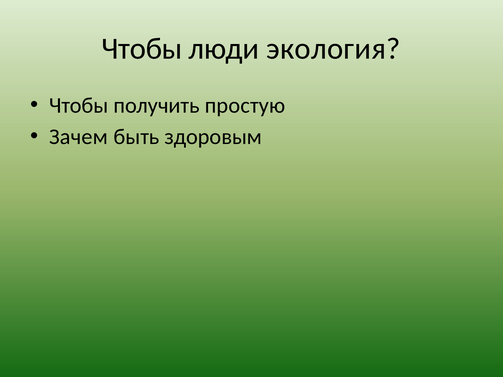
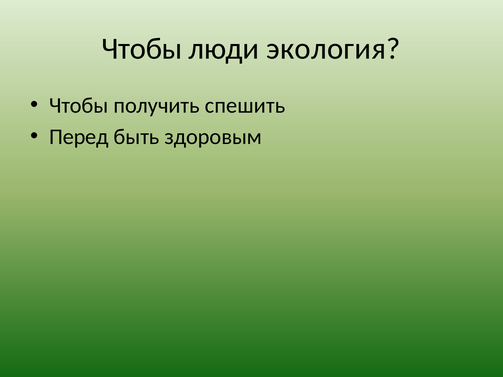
простую: простую -> спешить
Зачем: Зачем -> Перед
